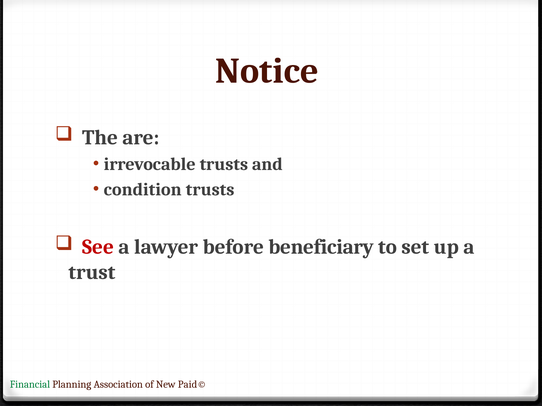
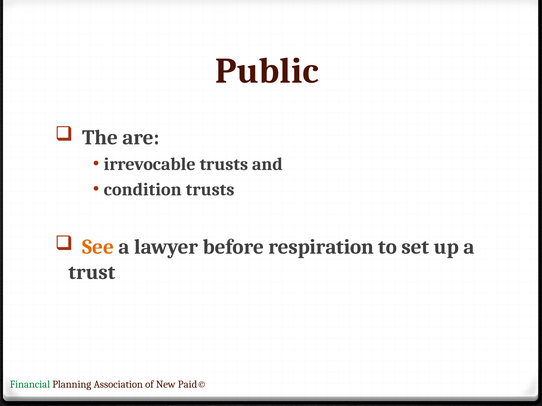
Notice: Notice -> Public
See colour: red -> orange
beneficiary: beneficiary -> respiration
